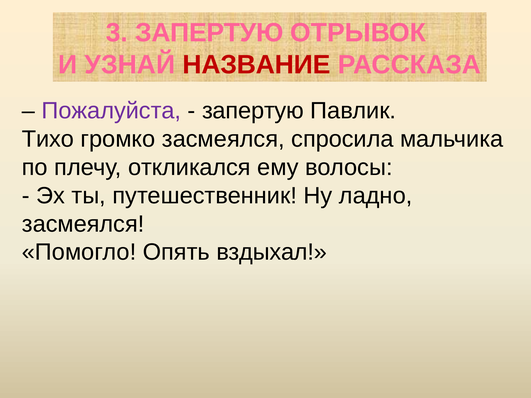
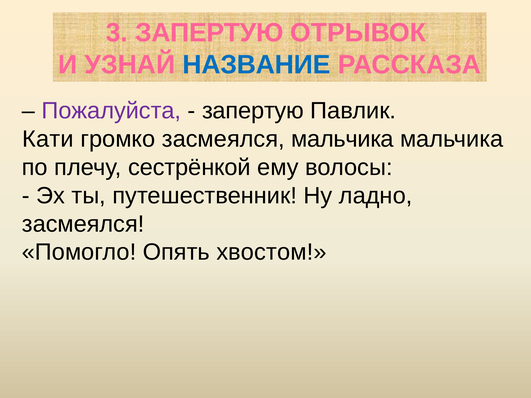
НАЗВАНИЕ colour: red -> blue
Тихо: Тихо -> Кати
засмеялся спросила: спросила -> мальчика
откликался: откликался -> сестрёнкой
вздыхал: вздыхал -> хвостом
